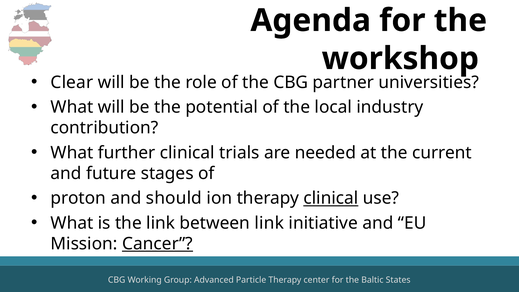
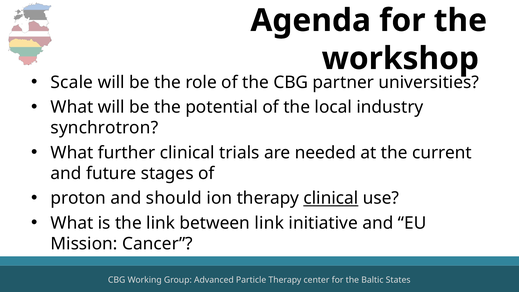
Clear: Clear -> Scale
contribution: contribution -> synchrotron
Cancer underline: present -> none
